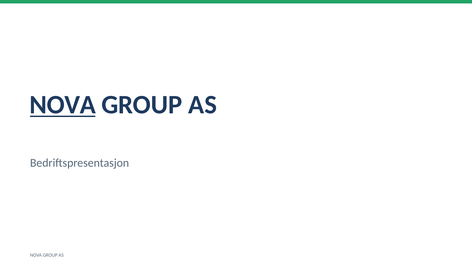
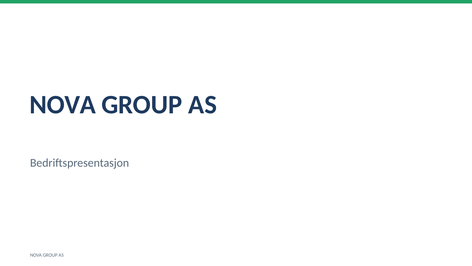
NOVA at (63, 105) underline: present -> none
